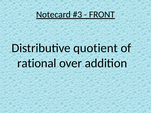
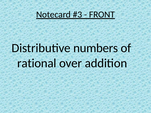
quotient: quotient -> numbers
